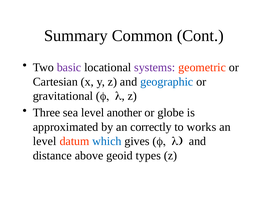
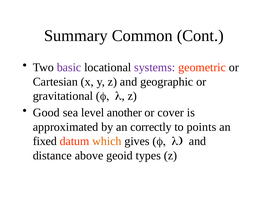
geographic colour: blue -> black
Three: Three -> Good
globe: globe -> cover
works: works -> points
level at (45, 141): level -> fixed
which colour: blue -> orange
